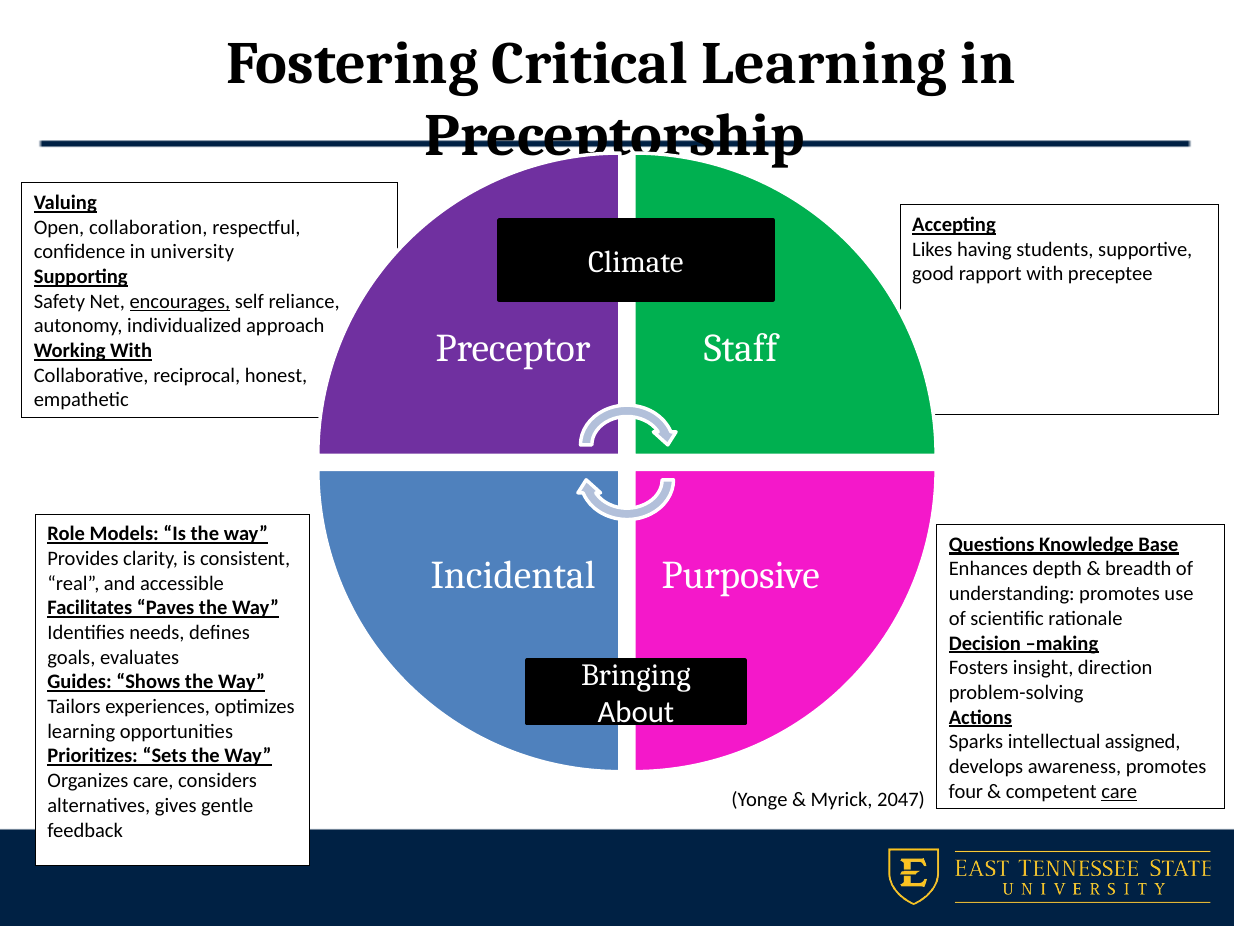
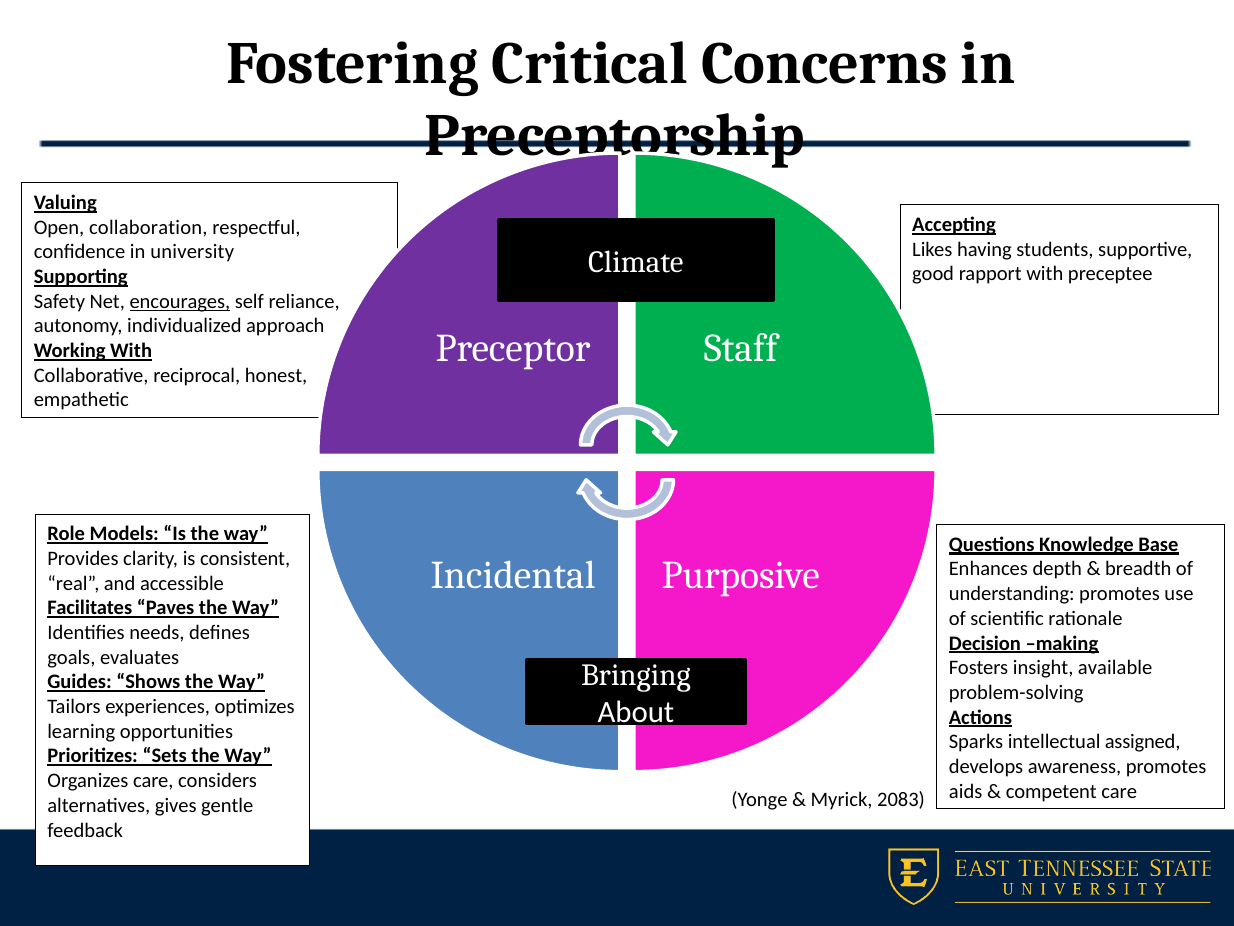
Critical Learning: Learning -> Concerns
direction: direction -> available
four: four -> aids
care at (1119, 791) underline: present -> none
2047: 2047 -> 2083
